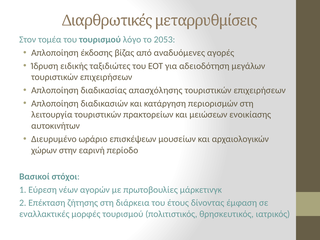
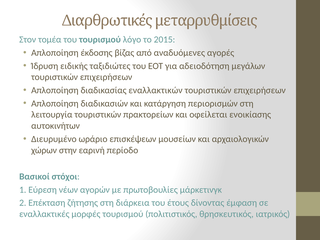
2053: 2053 -> 2015
απασχόλησης: απασχόλησης -> εναλλακτικών
μειώσεων: μειώσεων -> οφείλεται
